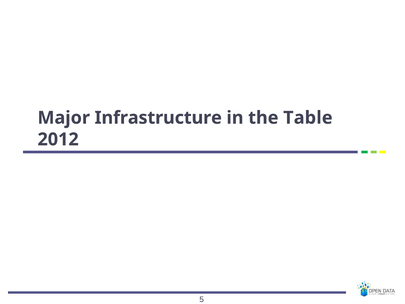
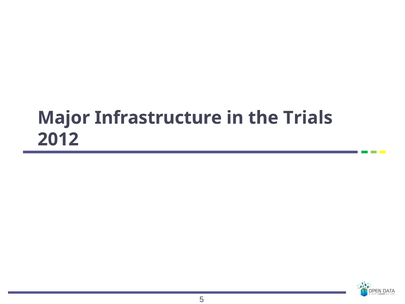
Table: Table -> Trials
